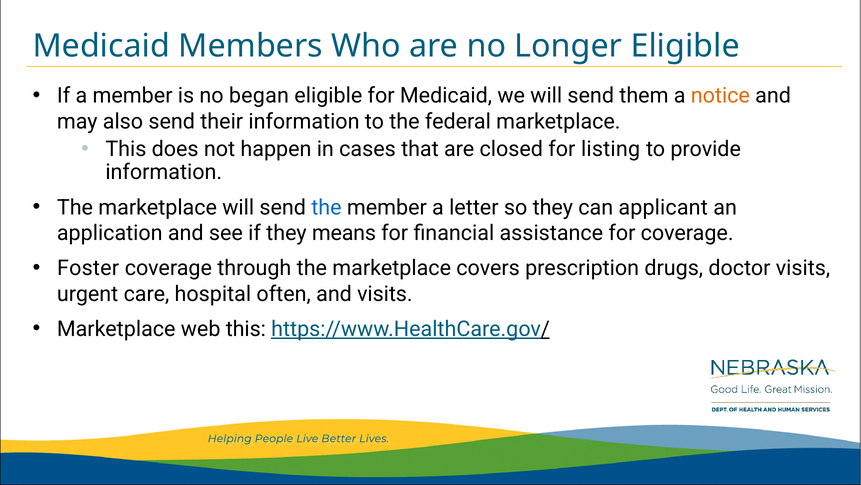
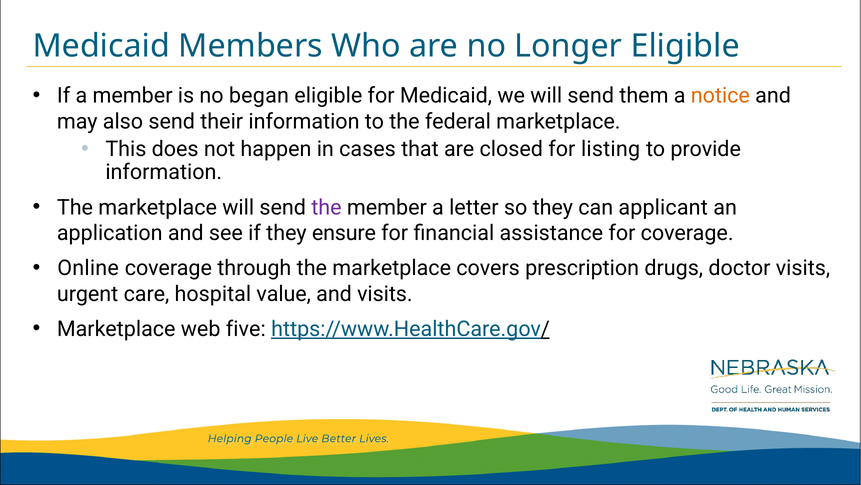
the at (326, 207) colour: blue -> purple
means: means -> ensure
Foster: Foster -> Online
often: often -> value
web this: this -> five
